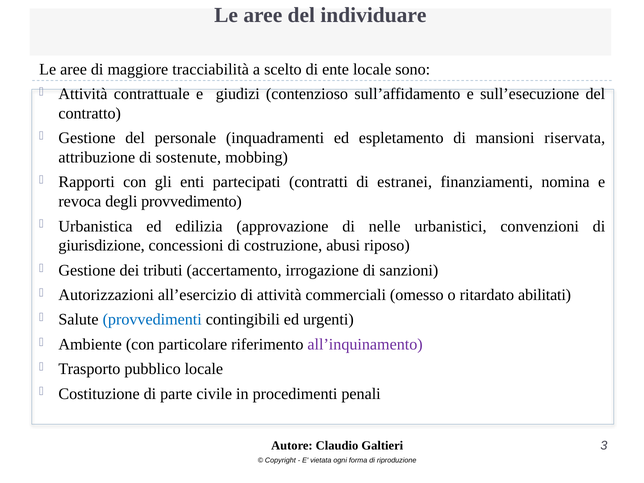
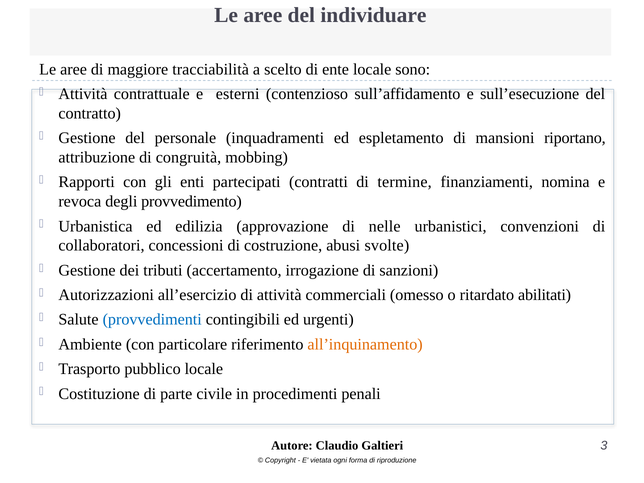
giudizi: giudizi -> esterni
riservata: riservata -> riportano
sostenute: sostenute -> congruità
estranei: estranei -> termine
giurisdizione: giurisdizione -> collaboratori
riposo: riposo -> svolte
all’inquinamento colour: purple -> orange
